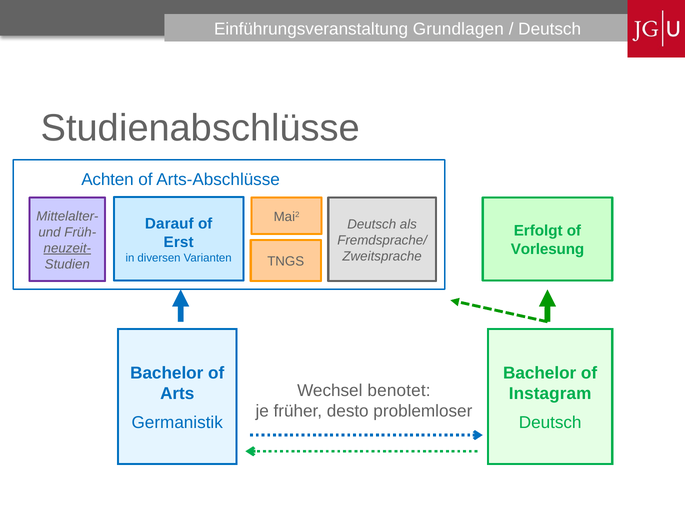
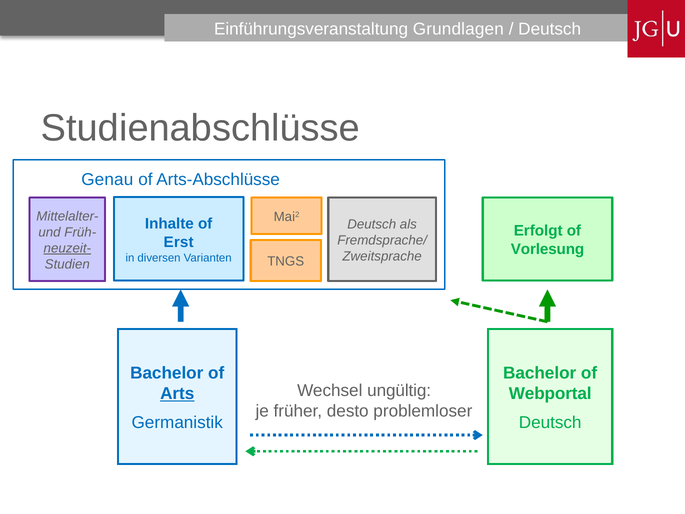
Achten: Achten -> Genau
Darauf: Darauf -> Inhalte
benotet: benotet -> ungültig
Arts underline: none -> present
Instagram: Instagram -> Webportal
